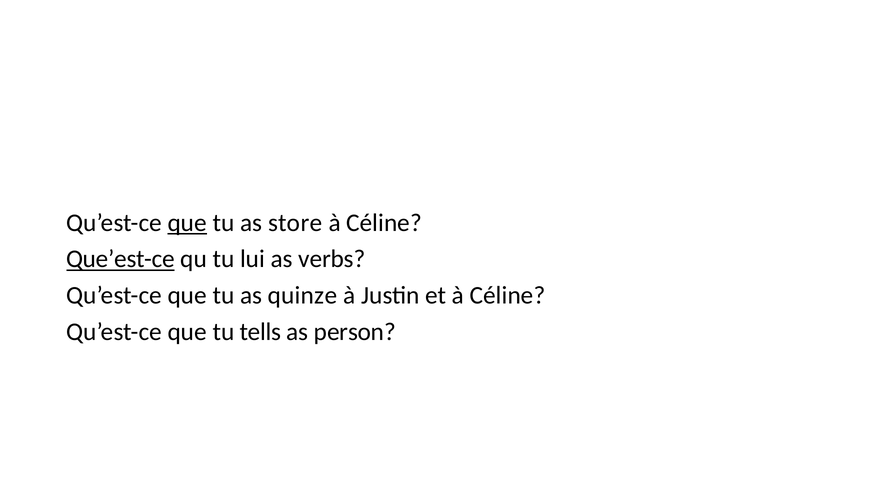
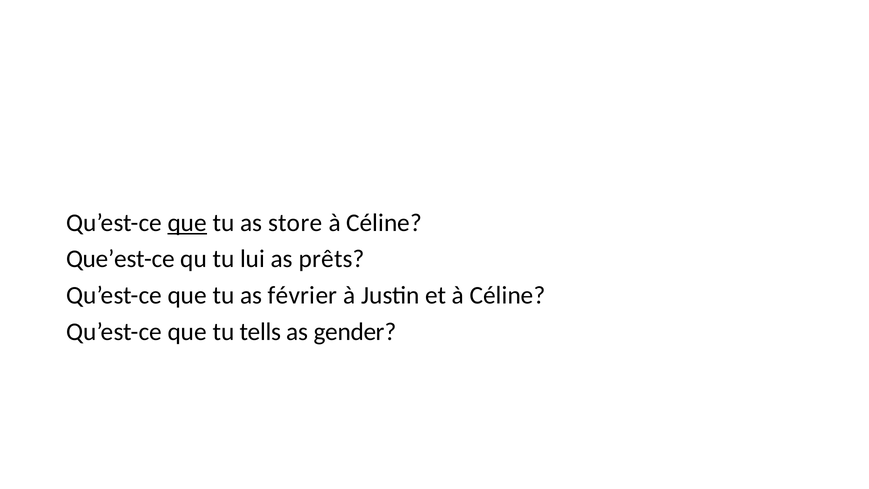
Que’est-ce underline: present -> none
verbs: verbs -> prêts
quinze: quinze -> février
person: person -> gender
